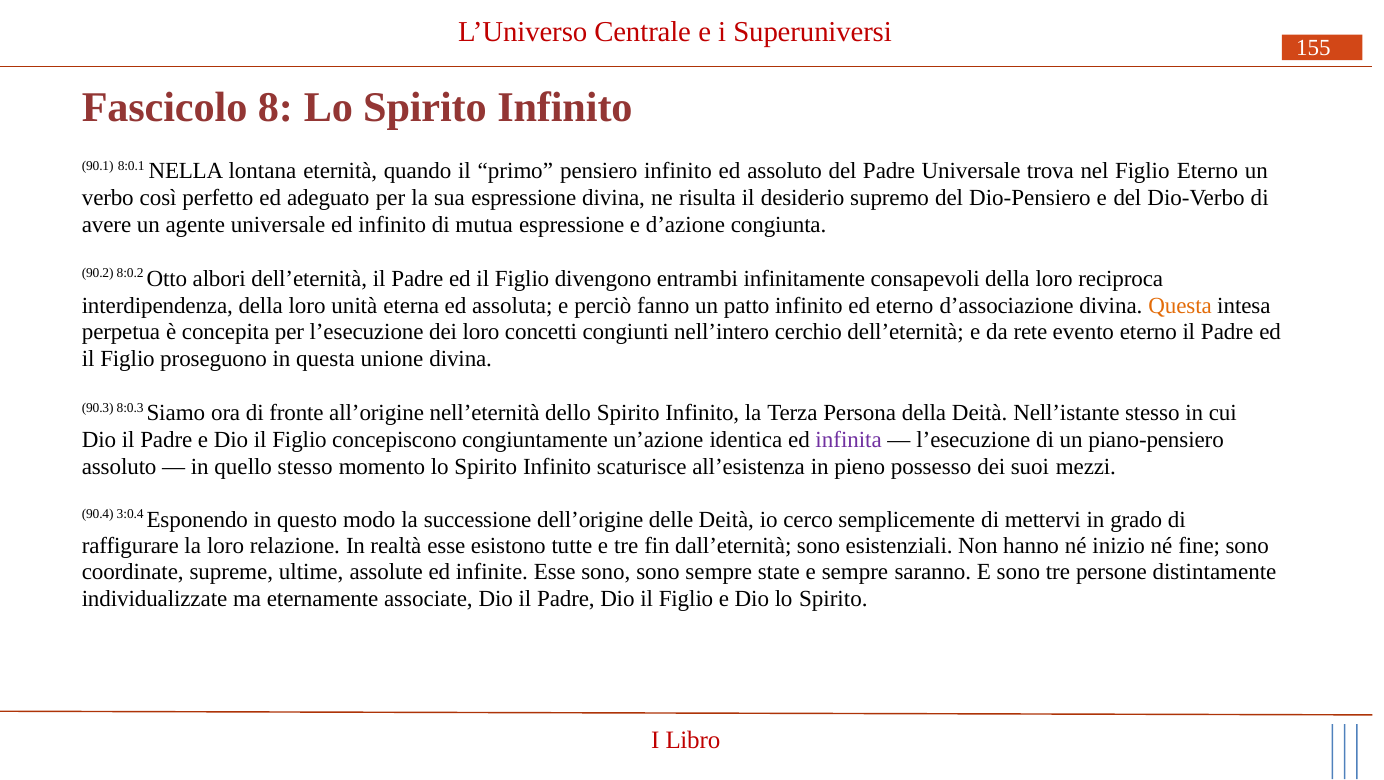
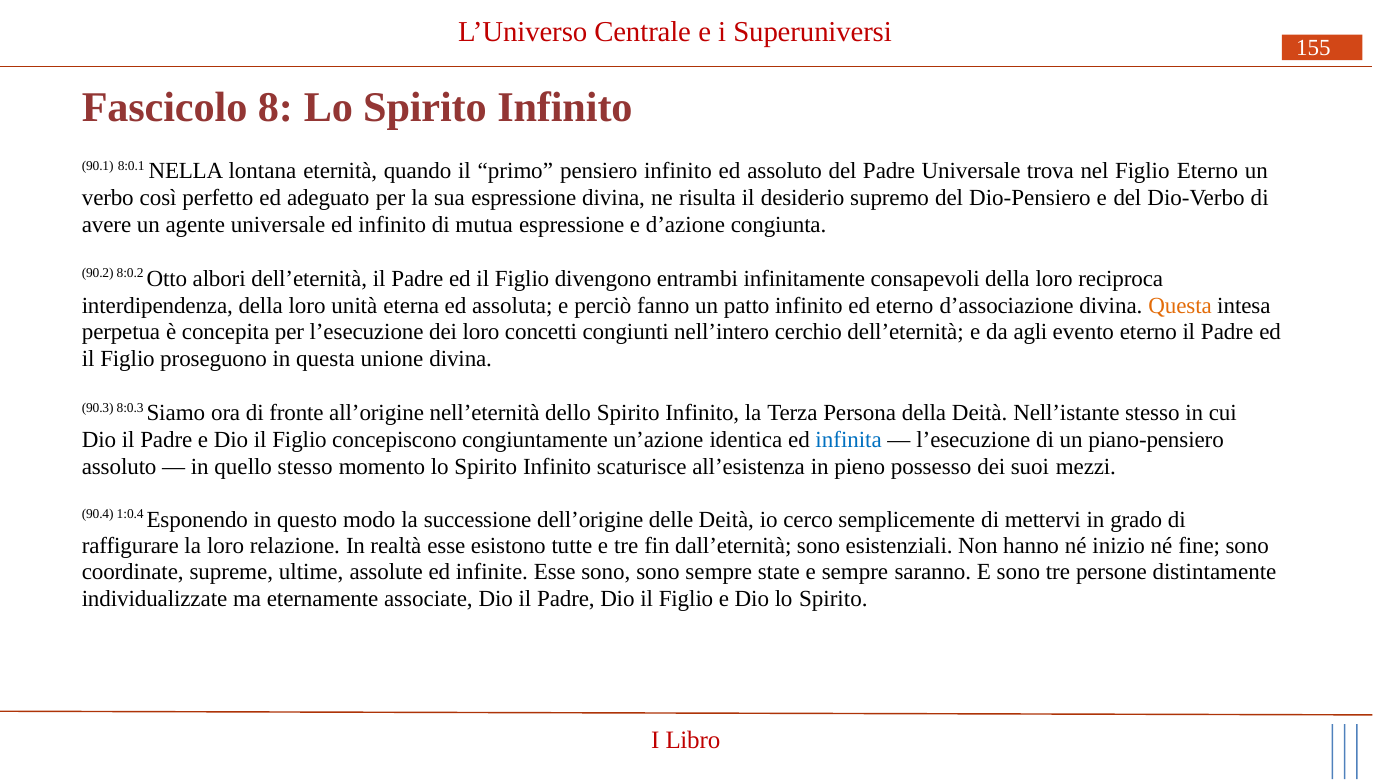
rete: rete -> agli
infinita colour: purple -> blue
3:0.4: 3:0.4 -> 1:0.4
